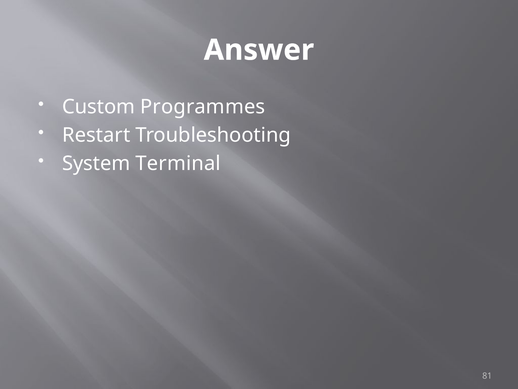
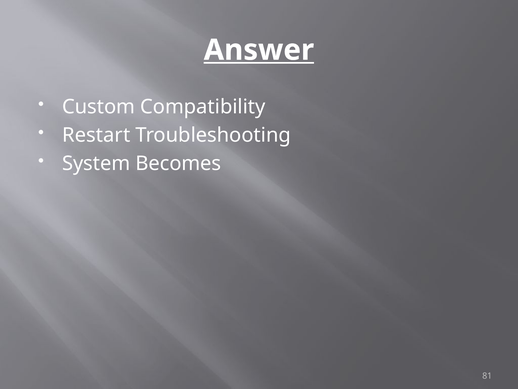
Answer underline: none -> present
Programmes: Programmes -> Compatibility
Terminal: Terminal -> Becomes
